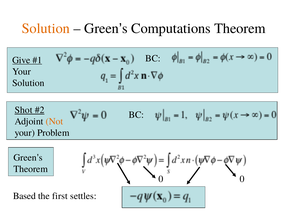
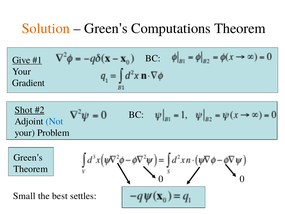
Solution at (28, 83): Solution -> Gradient
Not colour: orange -> blue
Based: Based -> Small
first: first -> best
